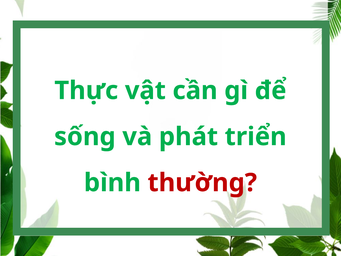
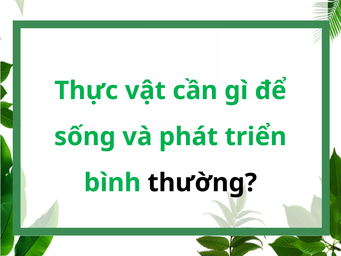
thường colour: red -> black
